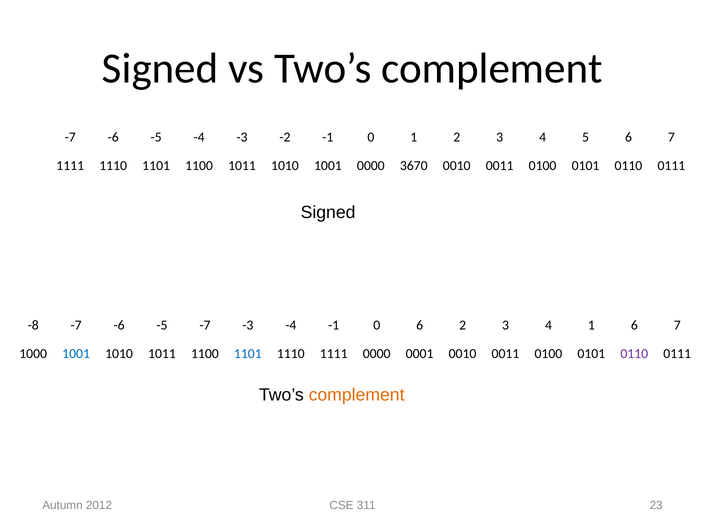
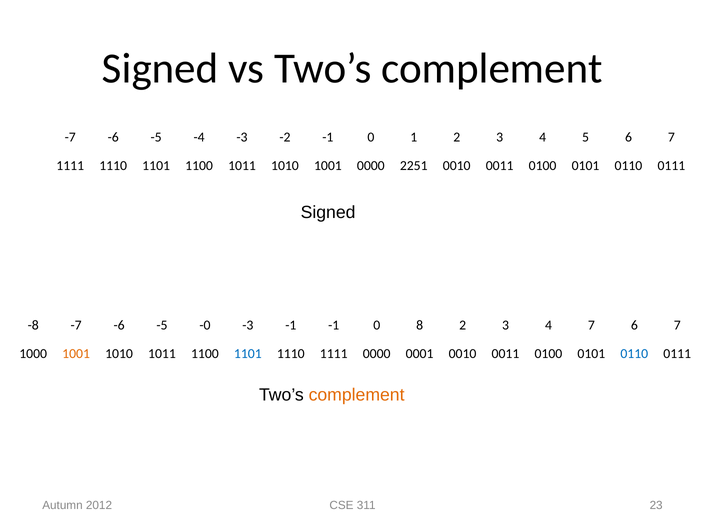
3670: 3670 -> 2251
-5 -7: -7 -> -0
-3 -4: -4 -> -1
0 6: 6 -> 8
4 1: 1 -> 7
1001 at (76, 354) colour: blue -> orange
0110 at (634, 354) colour: purple -> blue
